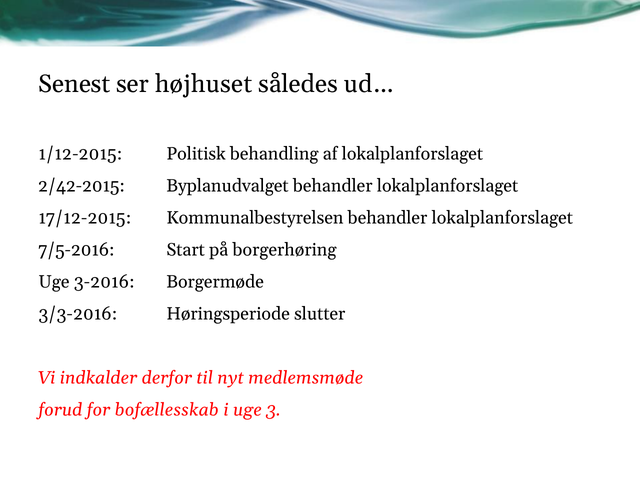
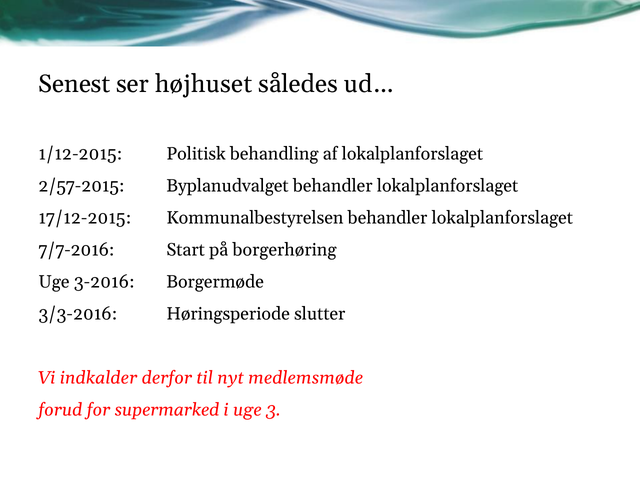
2/42-2015: 2/42-2015 -> 2/57-2015
7/5-2016: 7/5-2016 -> 7/7-2016
bofællesskab: bofællesskab -> supermarked
